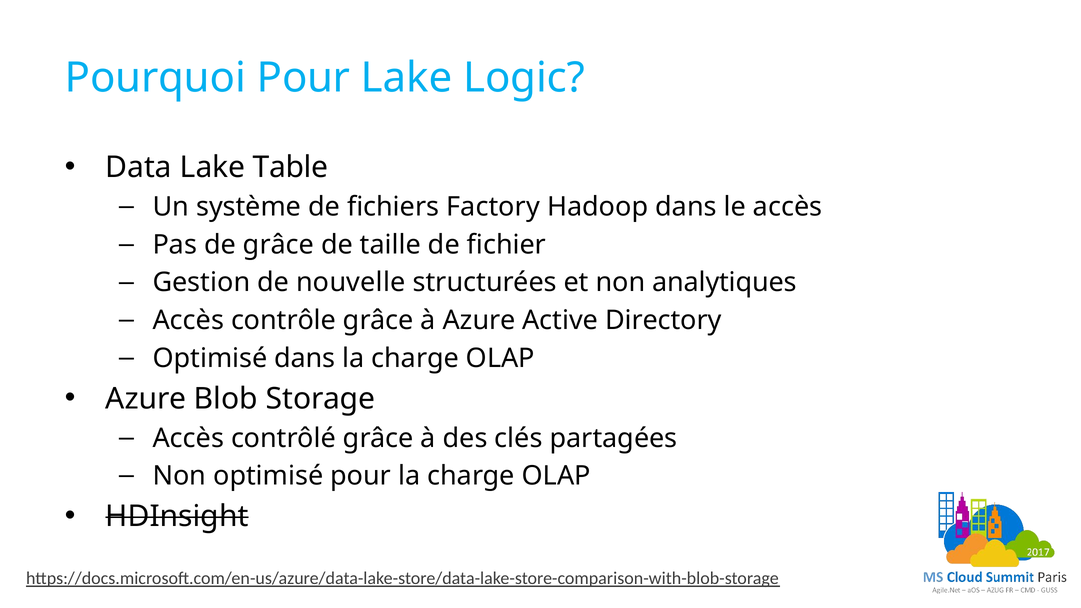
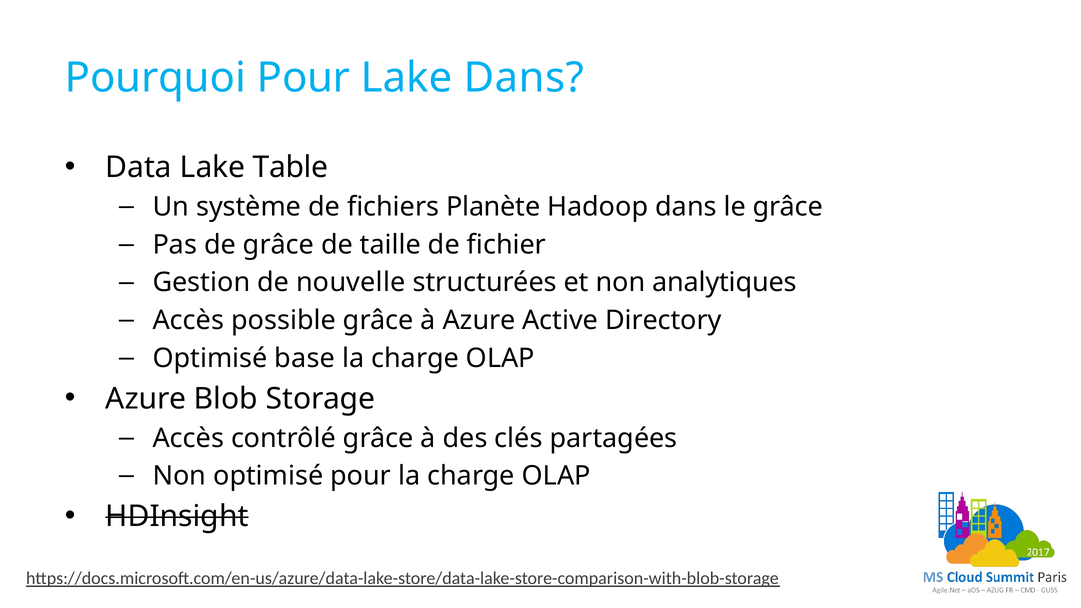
Lake Logic: Logic -> Dans
Factory: Factory -> Planète
le accès: accès -> grâce
contrôle: contrôle -> possible
Optimisé dans: dans -> base
